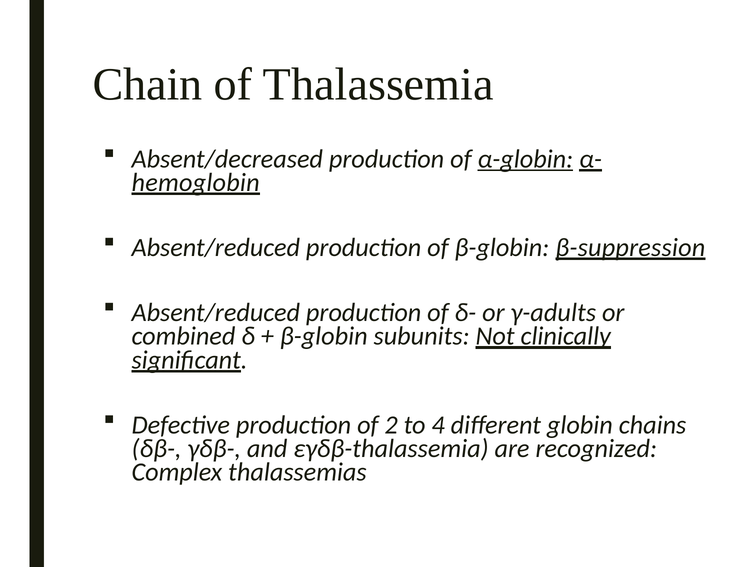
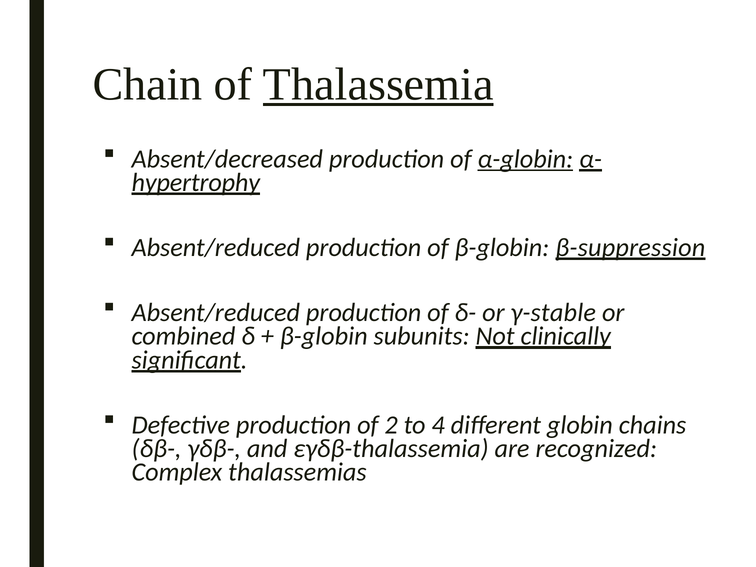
Thalassemia underline: none -> present
hemoglobin: hemoglobin -> hypertrophy
γ-adults: γ-adults -> γ-stable
